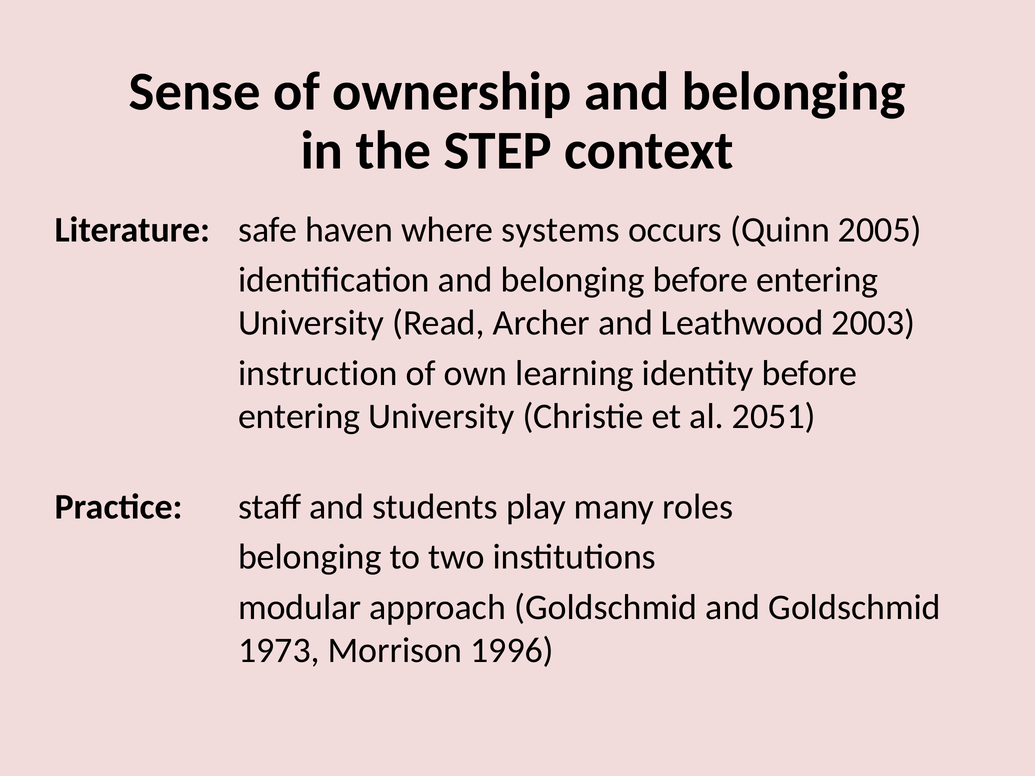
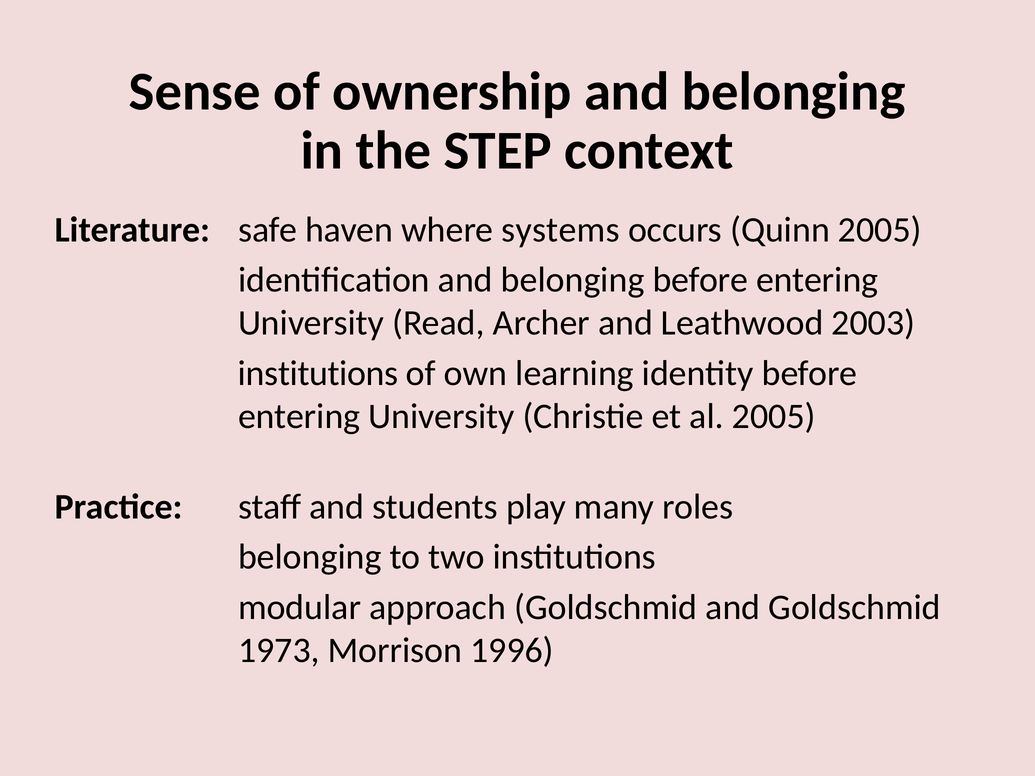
instruction at (318, 373): instruction -> institutions
al 2051: 2051 -> 2005
